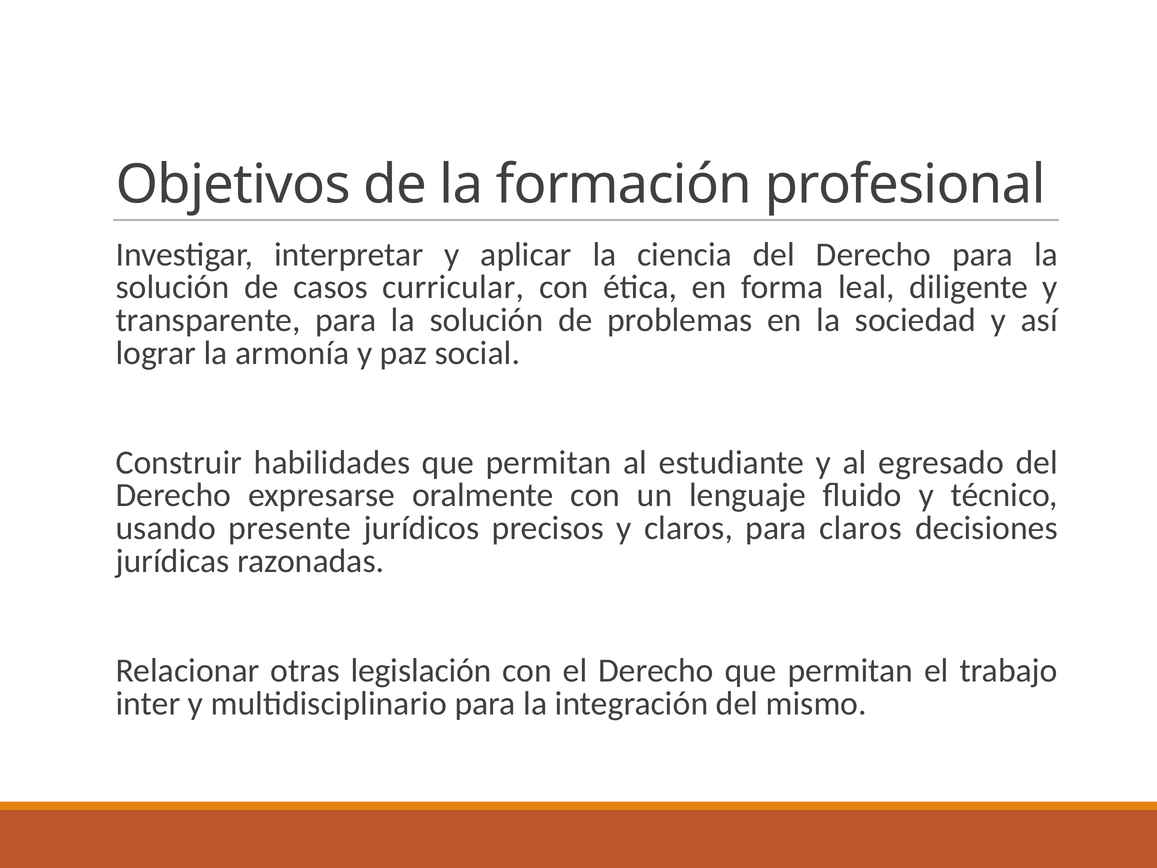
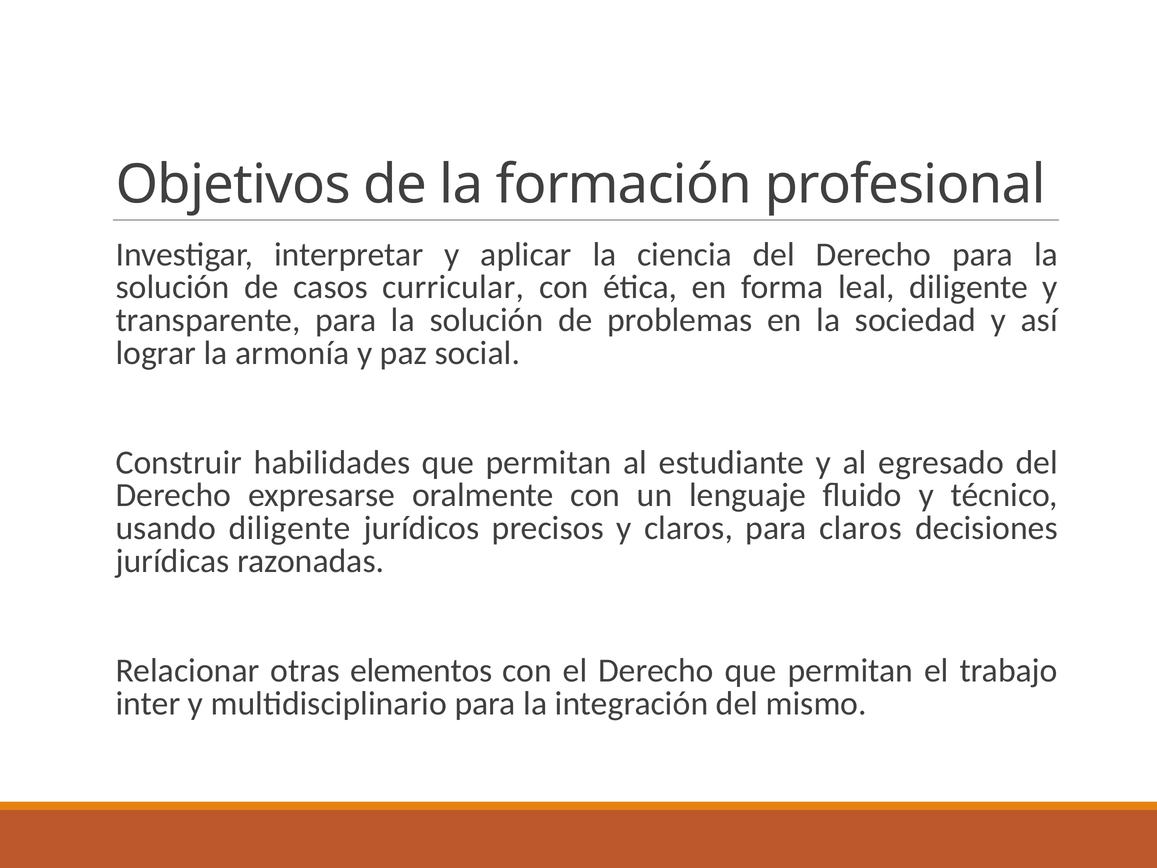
usando presente: presente -> diligente
legislación: legislación -> elementos
